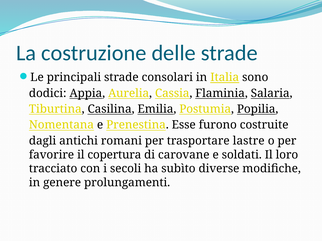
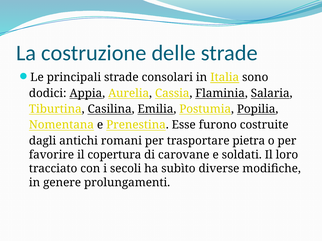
lastre: lastre -> pietra
